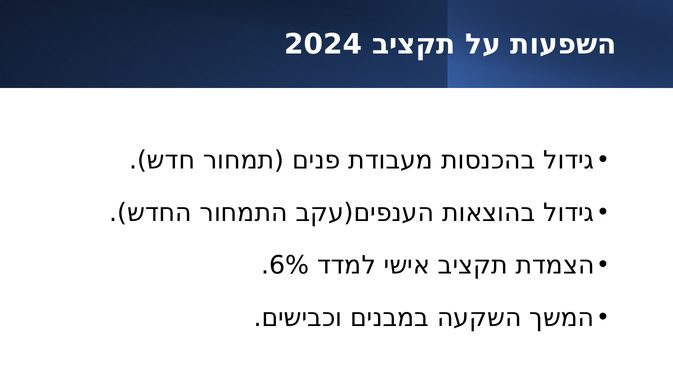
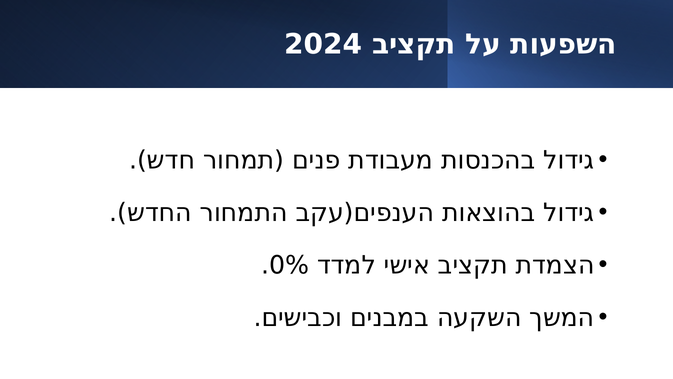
6%: 6% -> 0%
